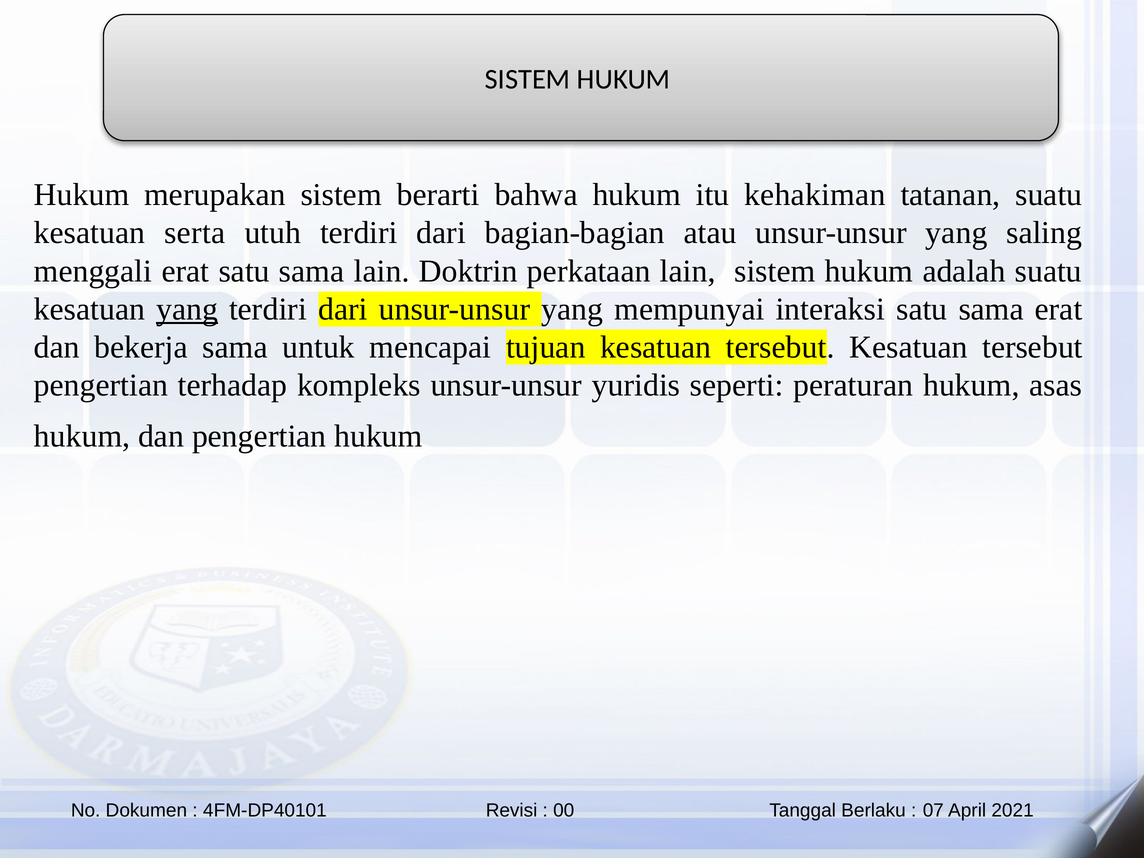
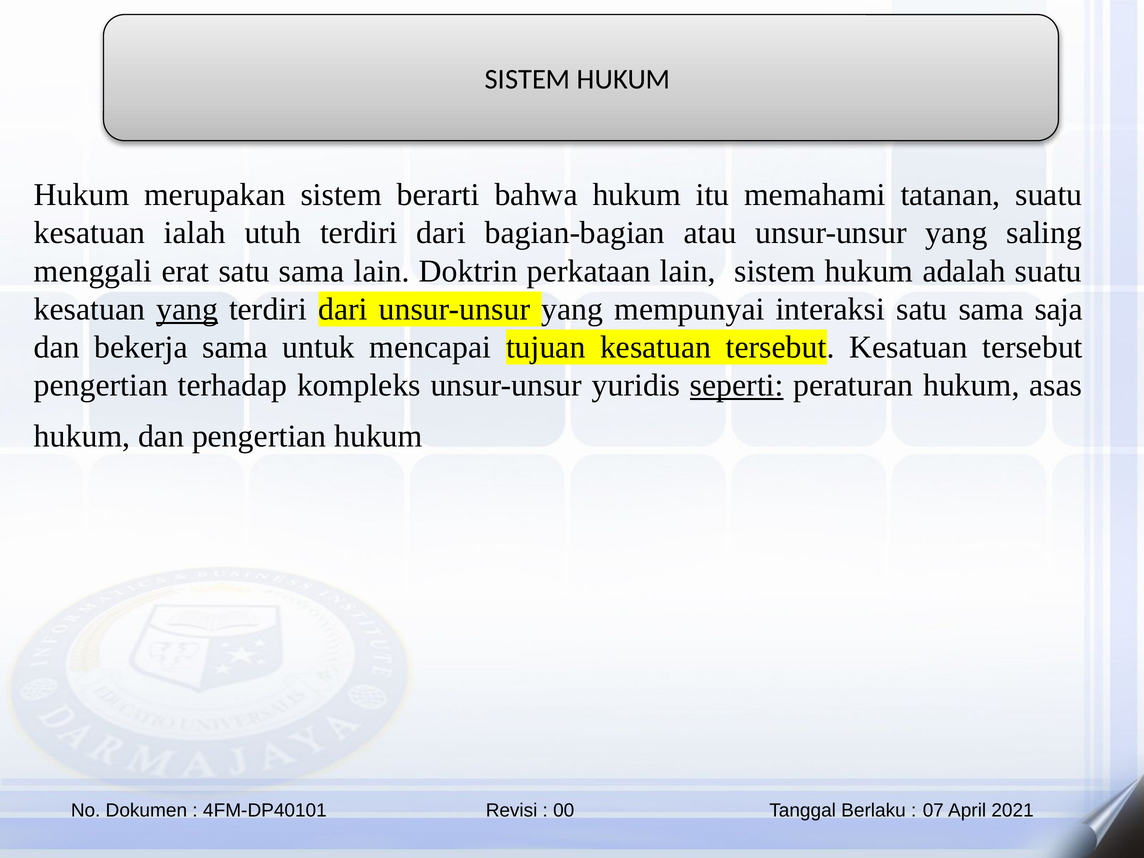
kehakiman: kehakiman -> memahami
serta: serta -> ialah
sama erat: erat -> saja
seperti underline: none -> present
